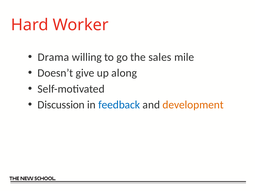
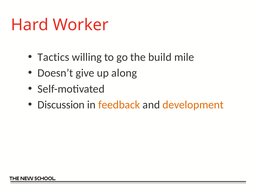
Drama: Drama -> Tactics
sales: sales -> build
feedback colour: blue -> orange
